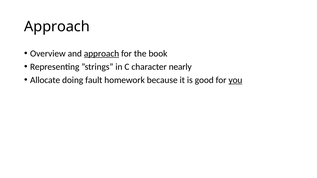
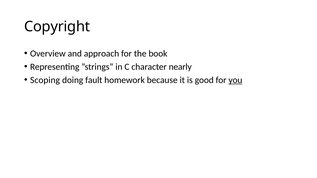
Approach at (57, 27): Approach -> Copyright
approach at (102, 54) underline: present -> none
Allocate: Allocate -> Scoping
